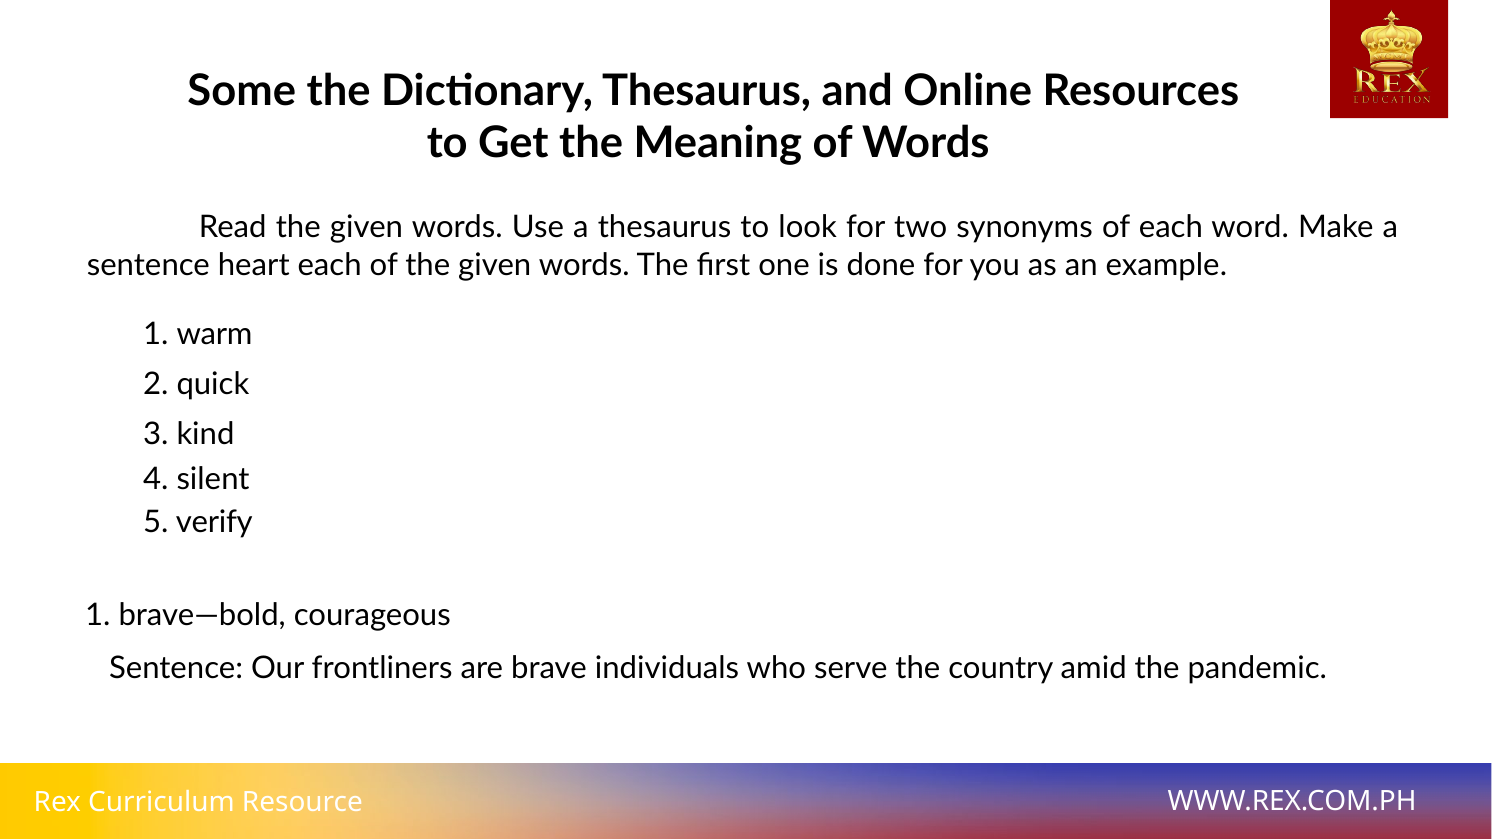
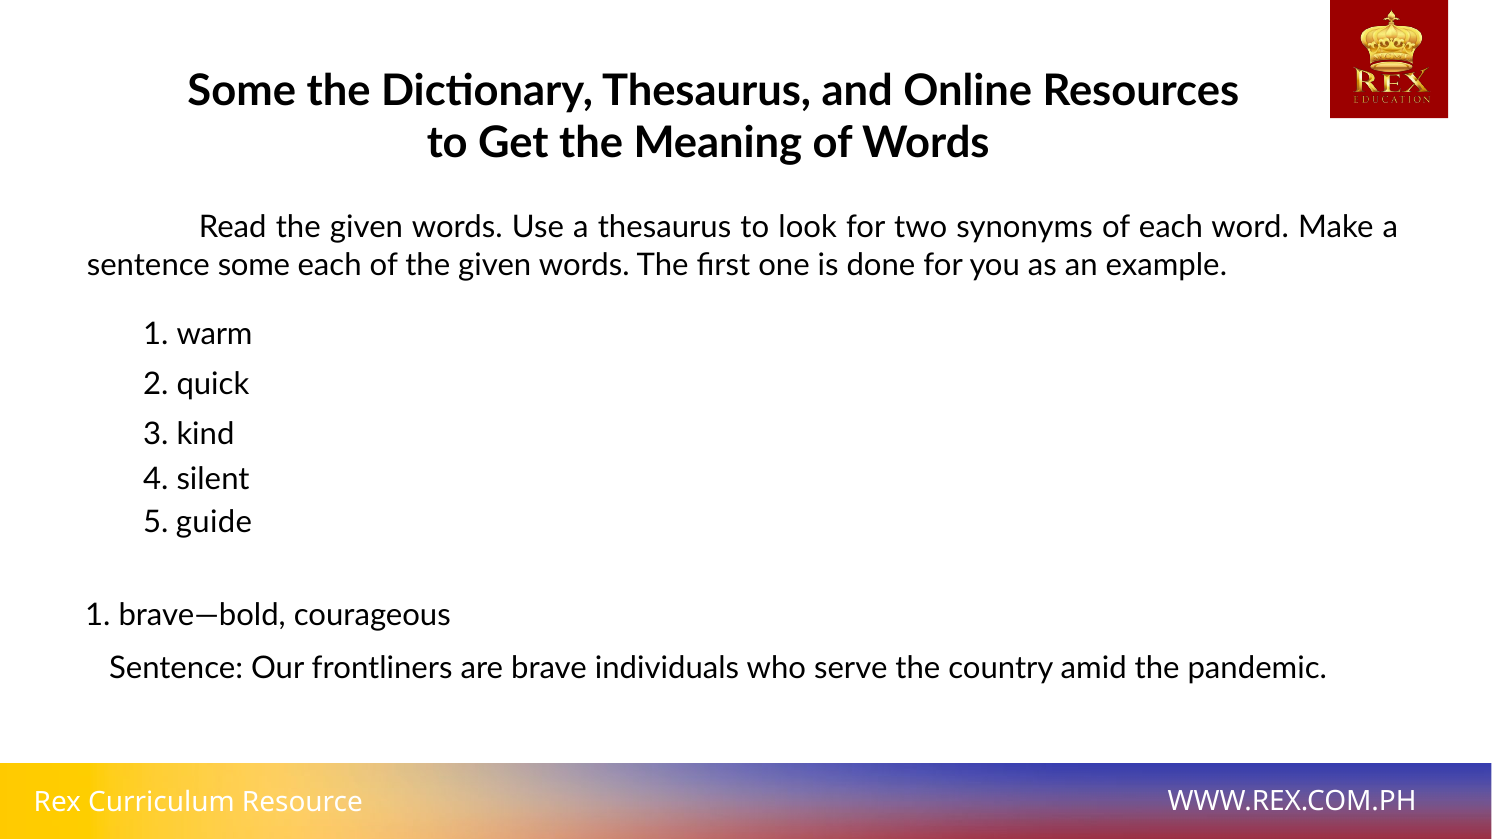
sentence heart: heart -> some
verify: verify -> guide
